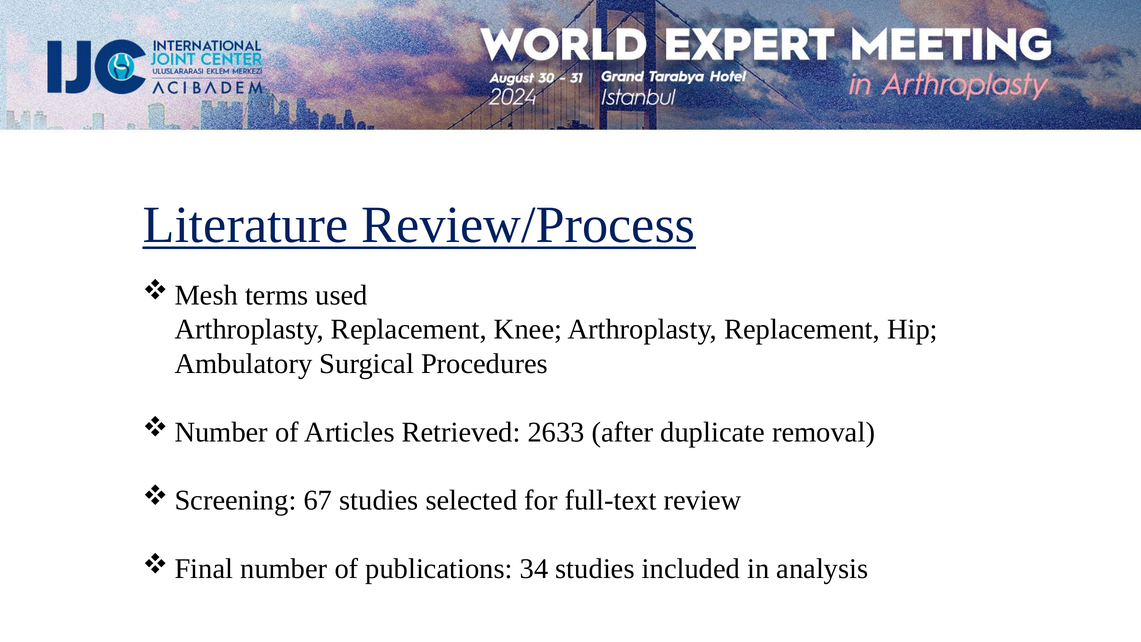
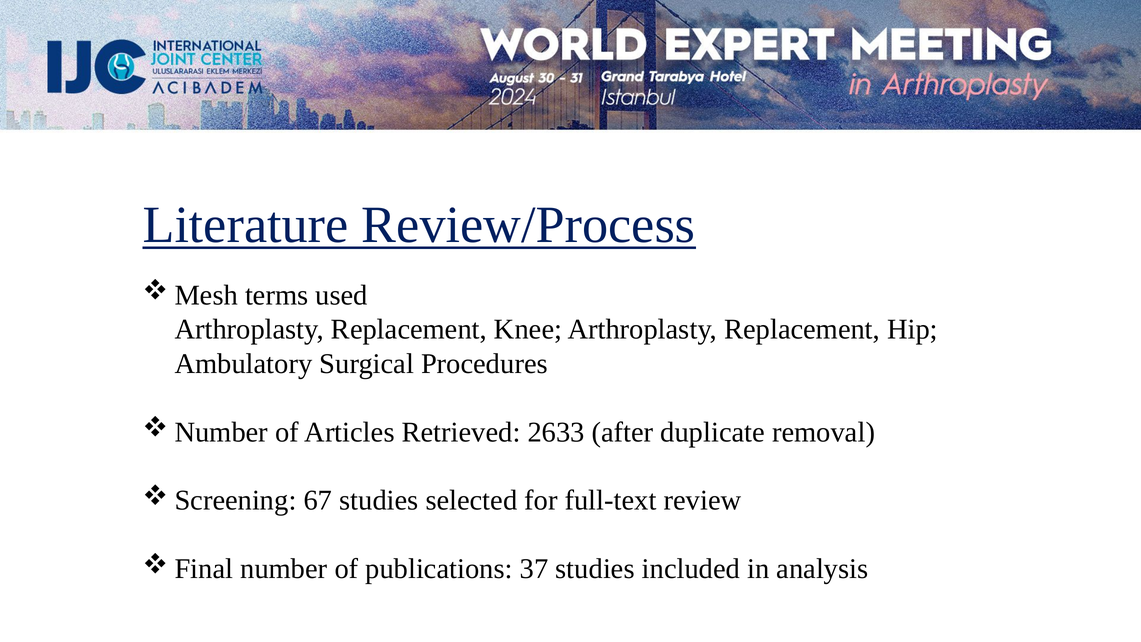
34: 34 -> 37
